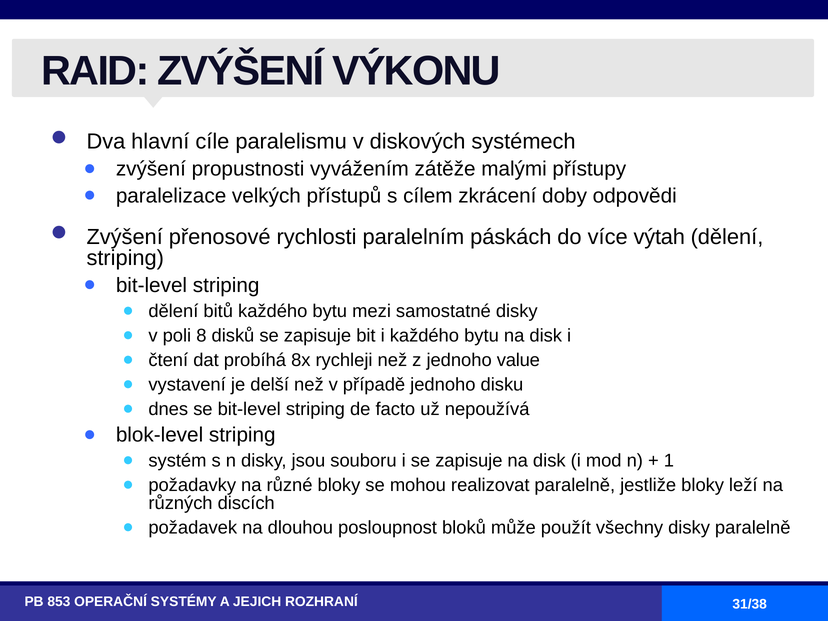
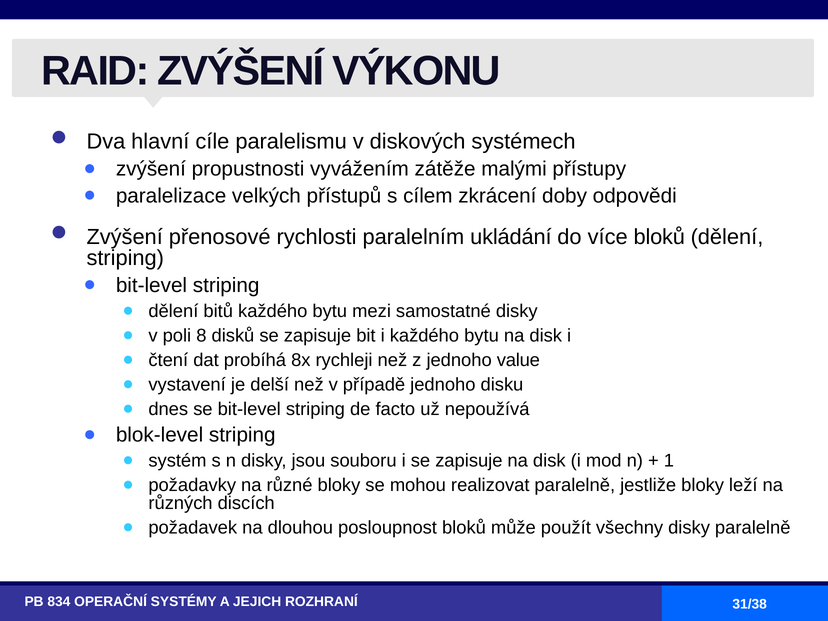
páskách: páskách -> ukládání
více výtah: výtah -> bloků
853: 853 -> 834
